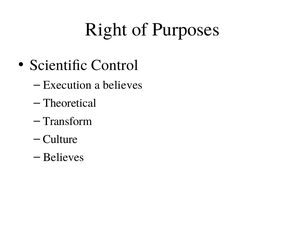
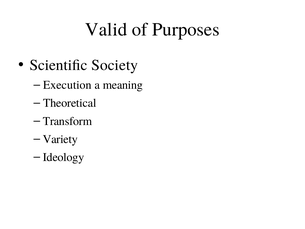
Right: Right -> Valid
Control: Control -> Society
a believes: believes -> meaning
Culture: Culture -> Variety
Believes at (64, 157): Believes -> Ideology
